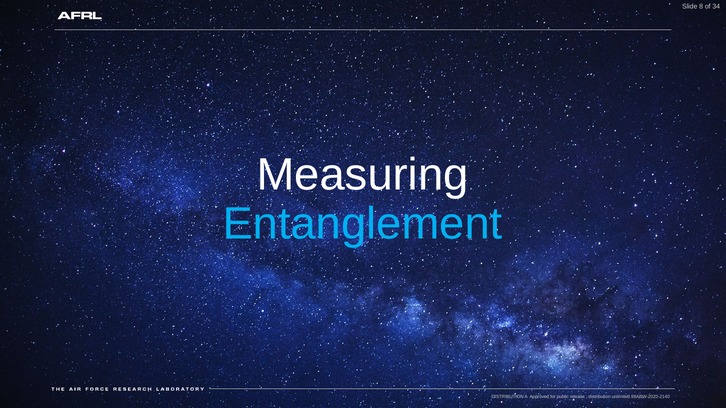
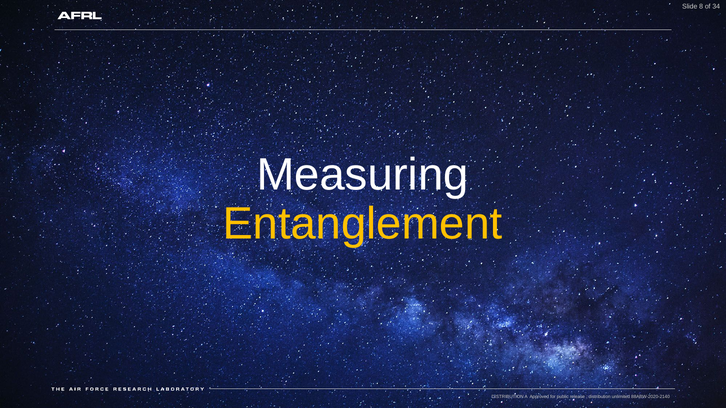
Entanglement colour: light blue -> yellow
